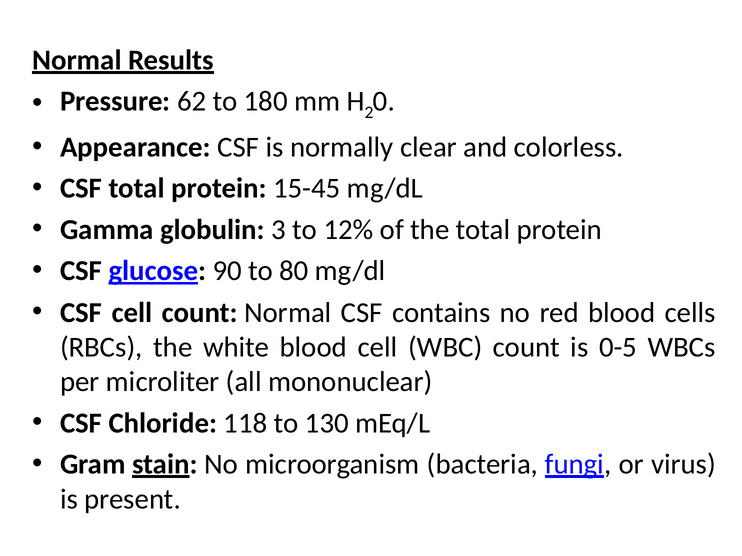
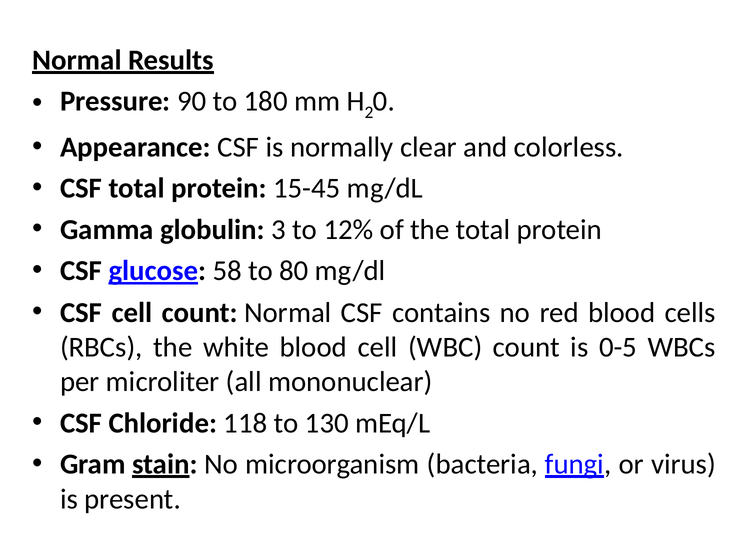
62: 62 -> 90
90: 90 -> 58
